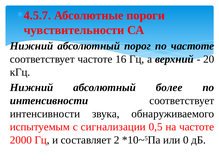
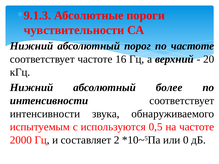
4.5.7: 4.5.7 -> 9.1.3
сигнализации: сигнализации -> используются
